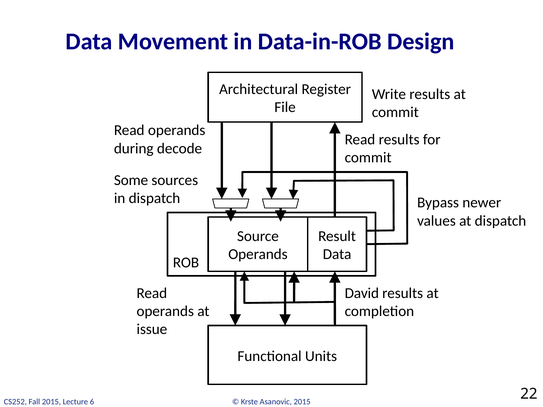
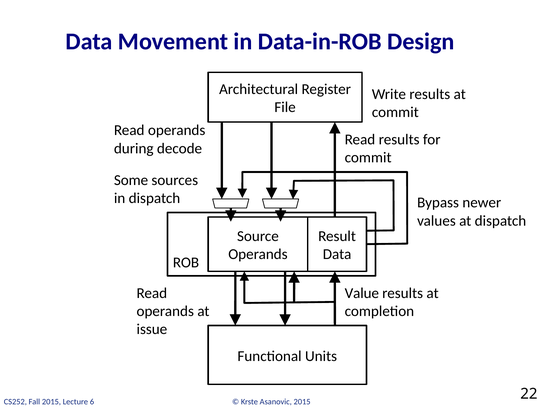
David: David -> Value
